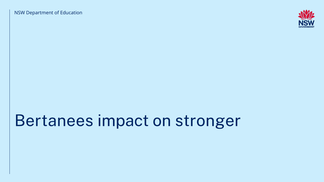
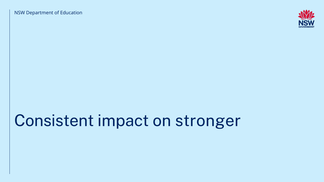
Bertanees: Bertanees -> Consistent
